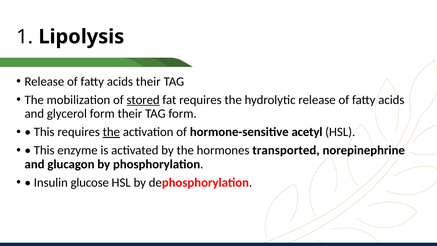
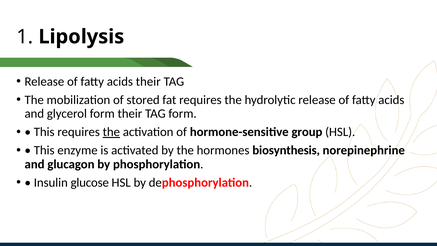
stored underline: present -> none
acetyl: acetyl -> group
transported: transported -> biosynthesis
